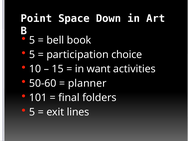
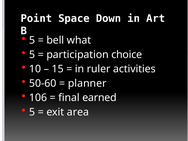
book: book -> what
want: want -> ruler
101: 101 -> 106
folders: folders -> earned
lines: lines -> area
